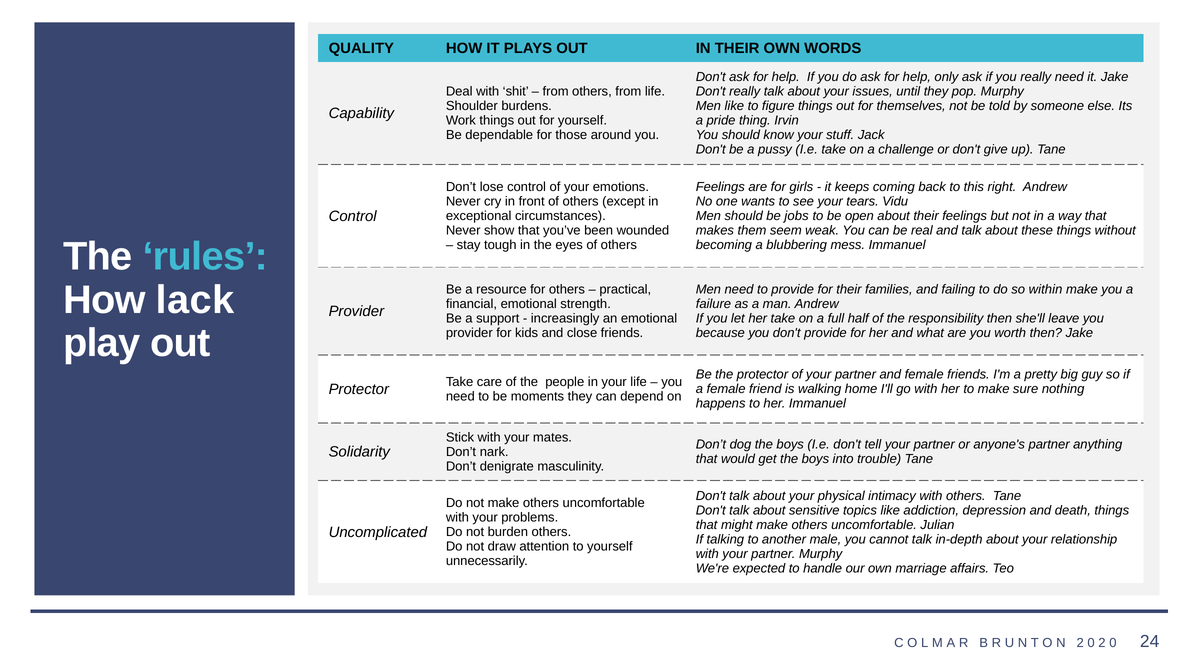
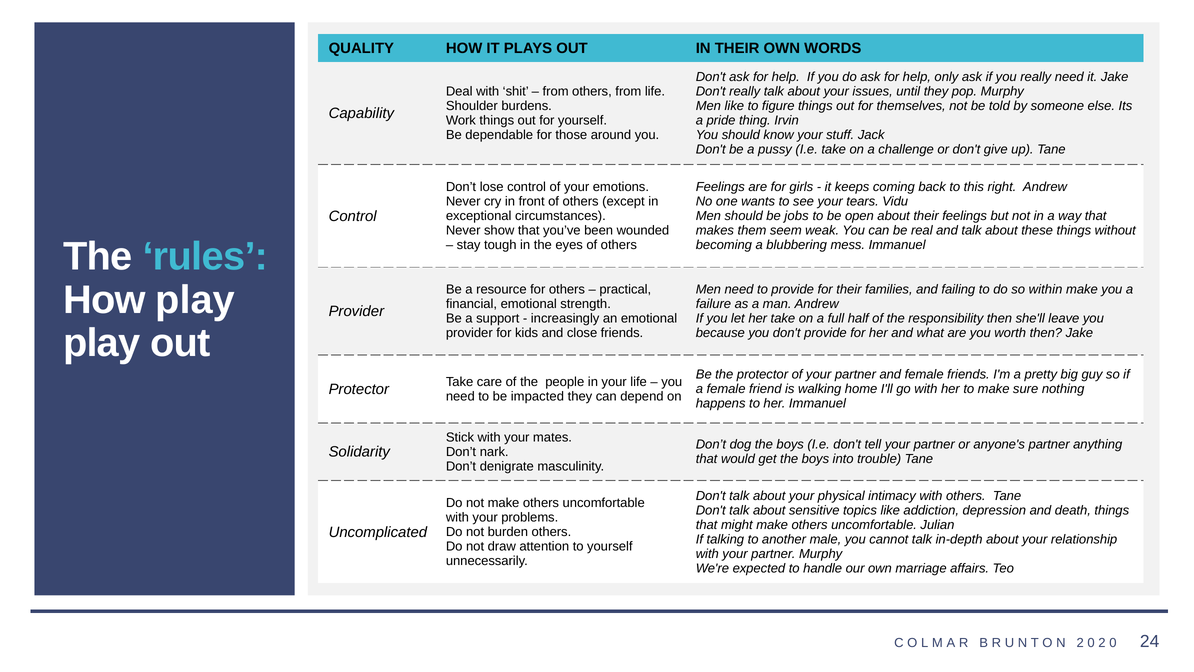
How lack: lack -> play
moments: moments -> impacted
